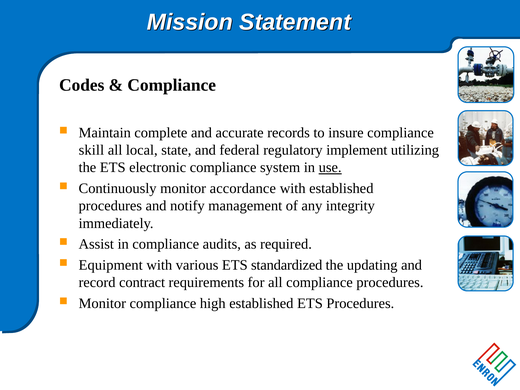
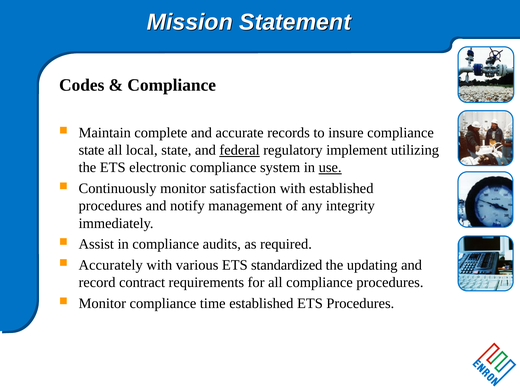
skill at (91, 150): skill -> state
federal underline: none -> present
accordance: accordance -> satisfaction
Equipment: Equipment -> Accurately
high: high -> time
